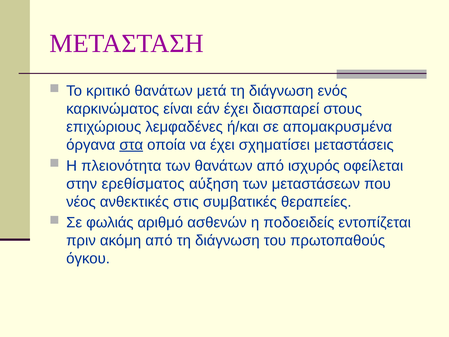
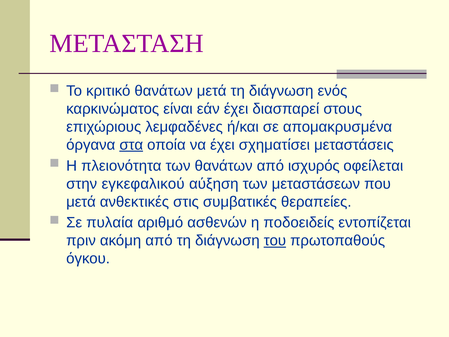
ερεθίσματος: ερεθίσματος -> εγκεφαλικού
νέος at (81, 202): νέος -> μετά
φωλιάς: φωλιάς -> πυλαία
του underline: none -> present
